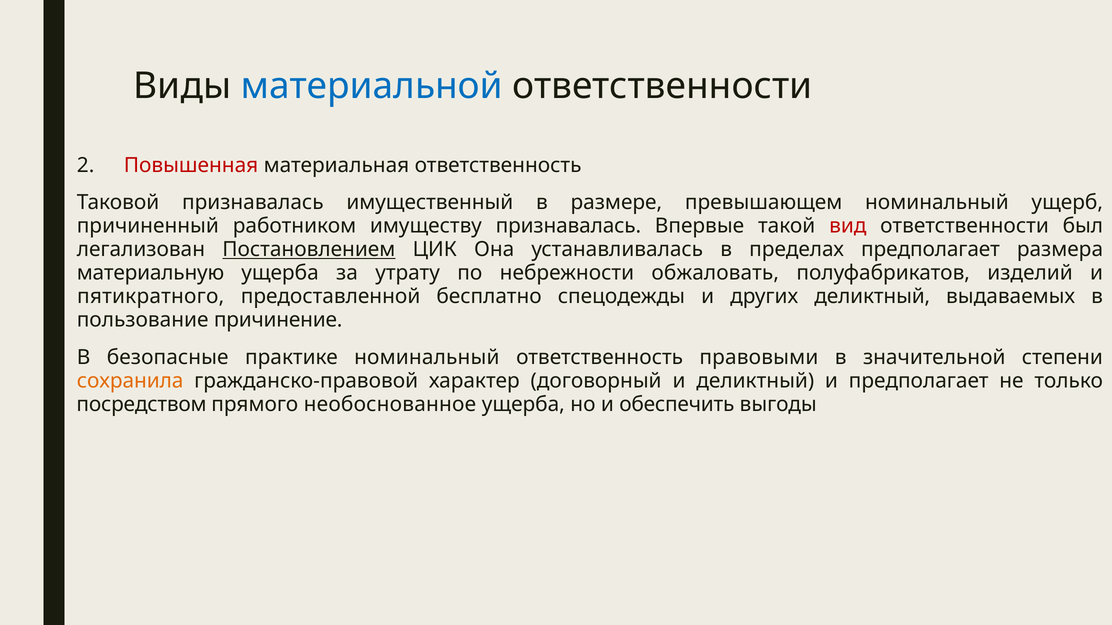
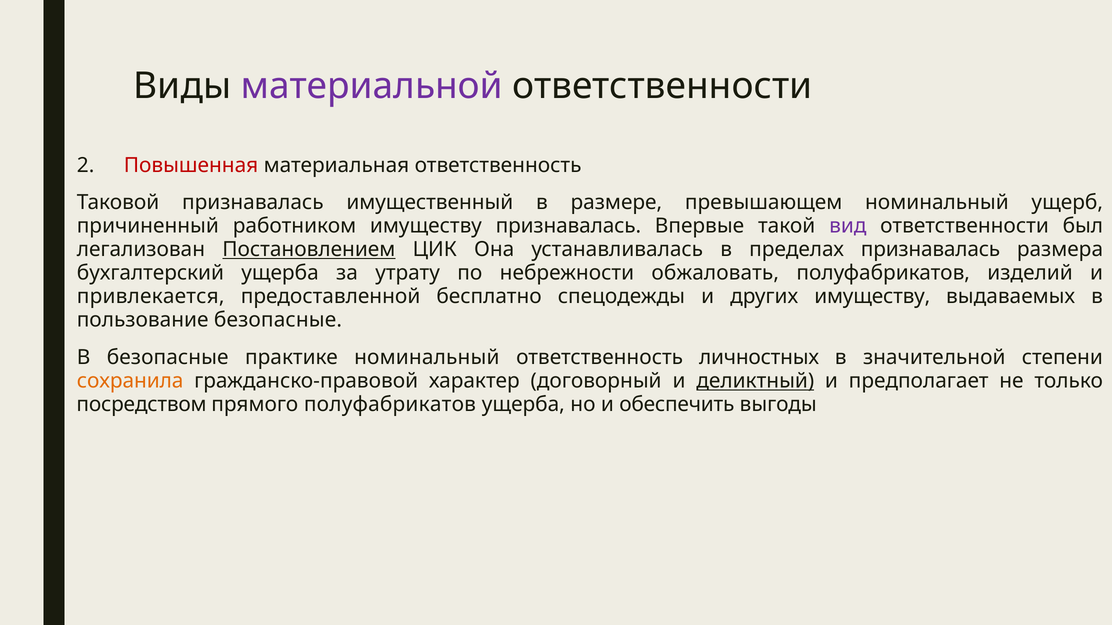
материальной colour: blue -> purple
вид colour: red -> purple
пределах предполагает: предполагает -> признавалась
материальную: материальную -> бухгалтерский
пятикратного: пятикратного -> привлекается
других деликтный: деликтный -> имуществу
пользование причинение: причинение -> безопасные
правовыми: правовыми -> личностных
деликтный at (755, 381) underline: none -> present
прямого необоснованное: необоснованное -> полуфабрикатов
